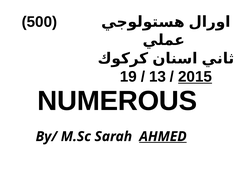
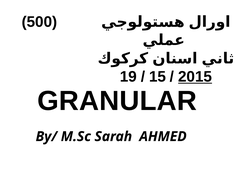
13: 13 -> 15
NUMEROUS: NUMEROUS -> GRANULAR
AHMED underline: present -> none
